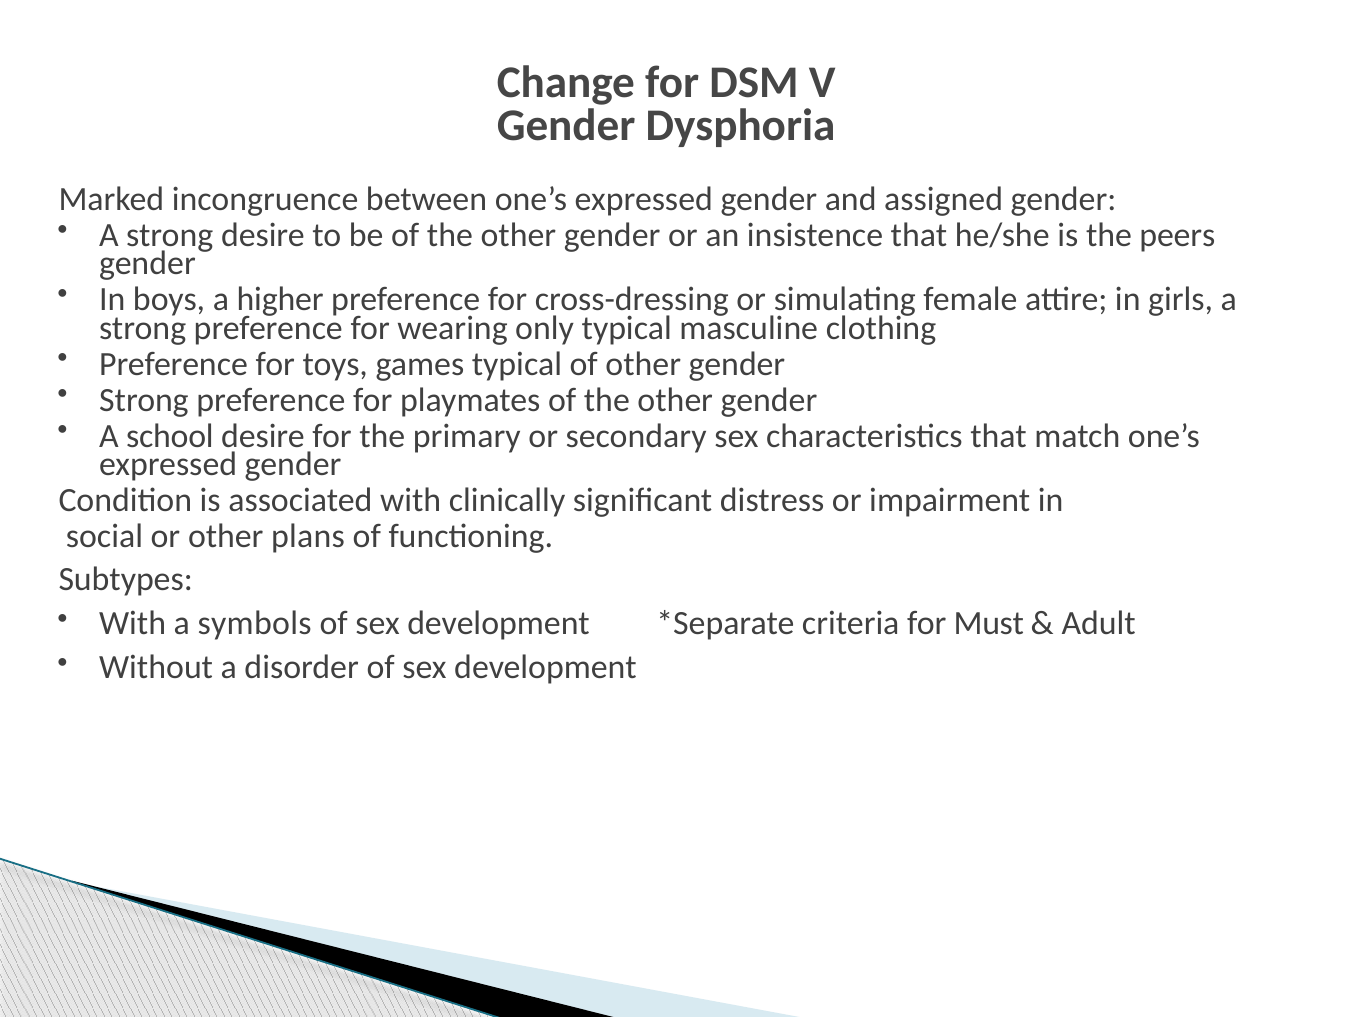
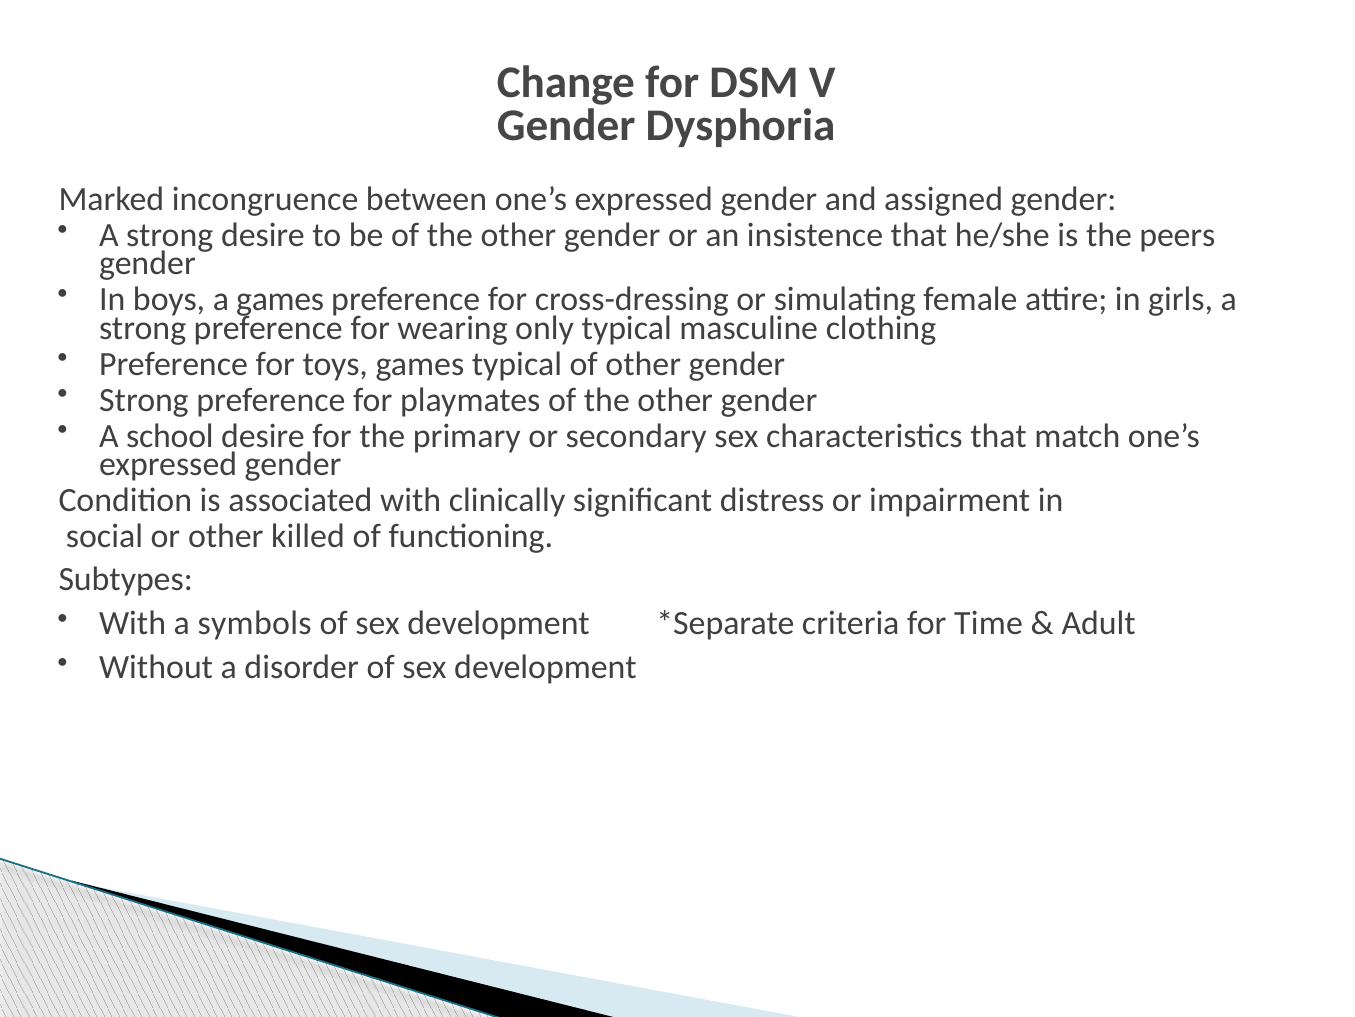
a higher: higher -> games
plans: plans -> killed
Must: Must -> Time
